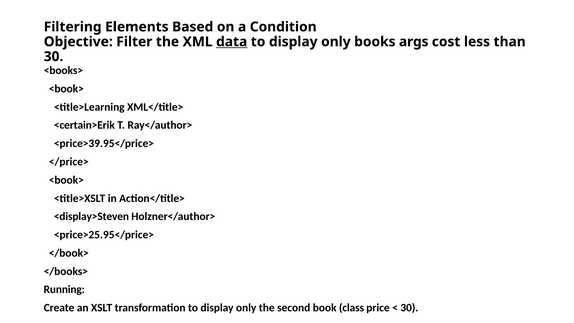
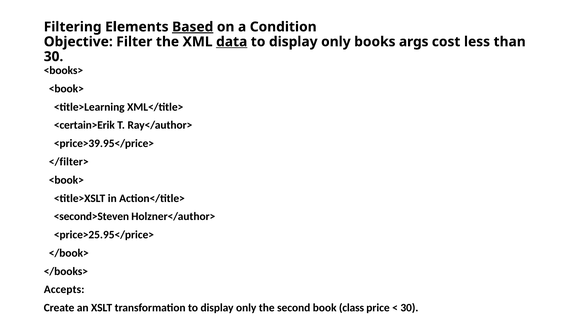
Based underline: none -> present
</price>: </price> -> </filter>
<display>Steven: <display>Steven -> <second>Steven
Running: Running -> Accepts
